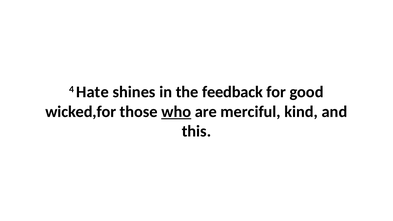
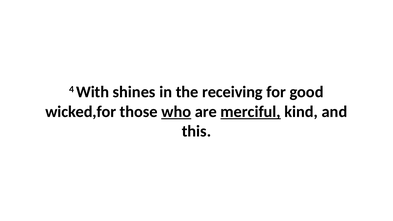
Hate: Hate -> With
feedback: feedback -> receiving
merciful underline: none -> present
